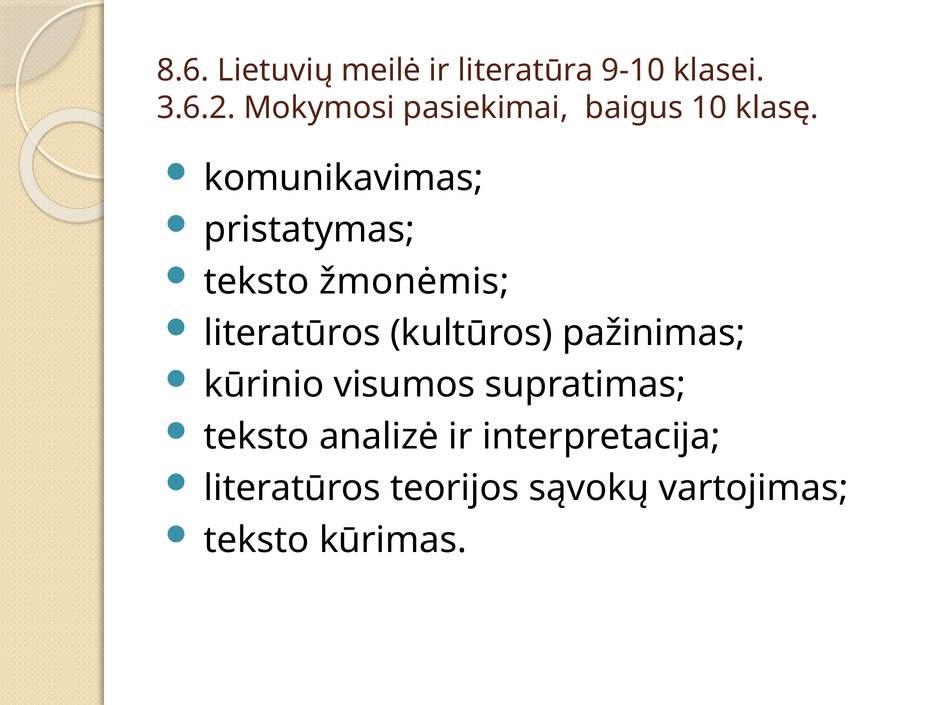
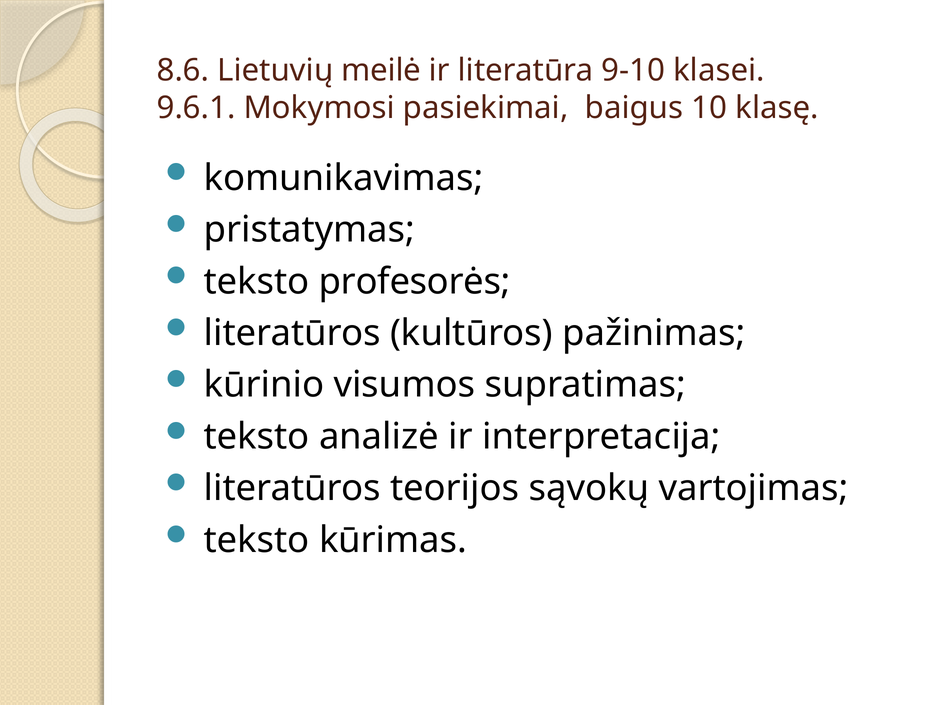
3.6.2: 3.6.2 -> 9.6.1
žmonėmis: žmonėmis -> profesorės
